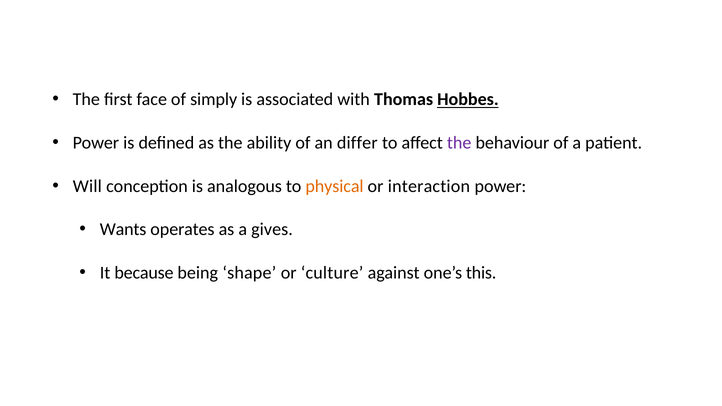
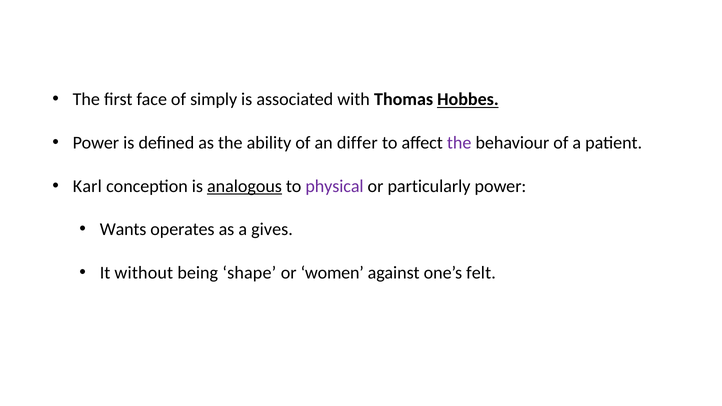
Will: Will -> Karl
analogous underline: none -> present
physical colour: orange -> purple
interaction: interaction -> particularly
because: because -> without
culture: culture -> women
this: this -> felt
